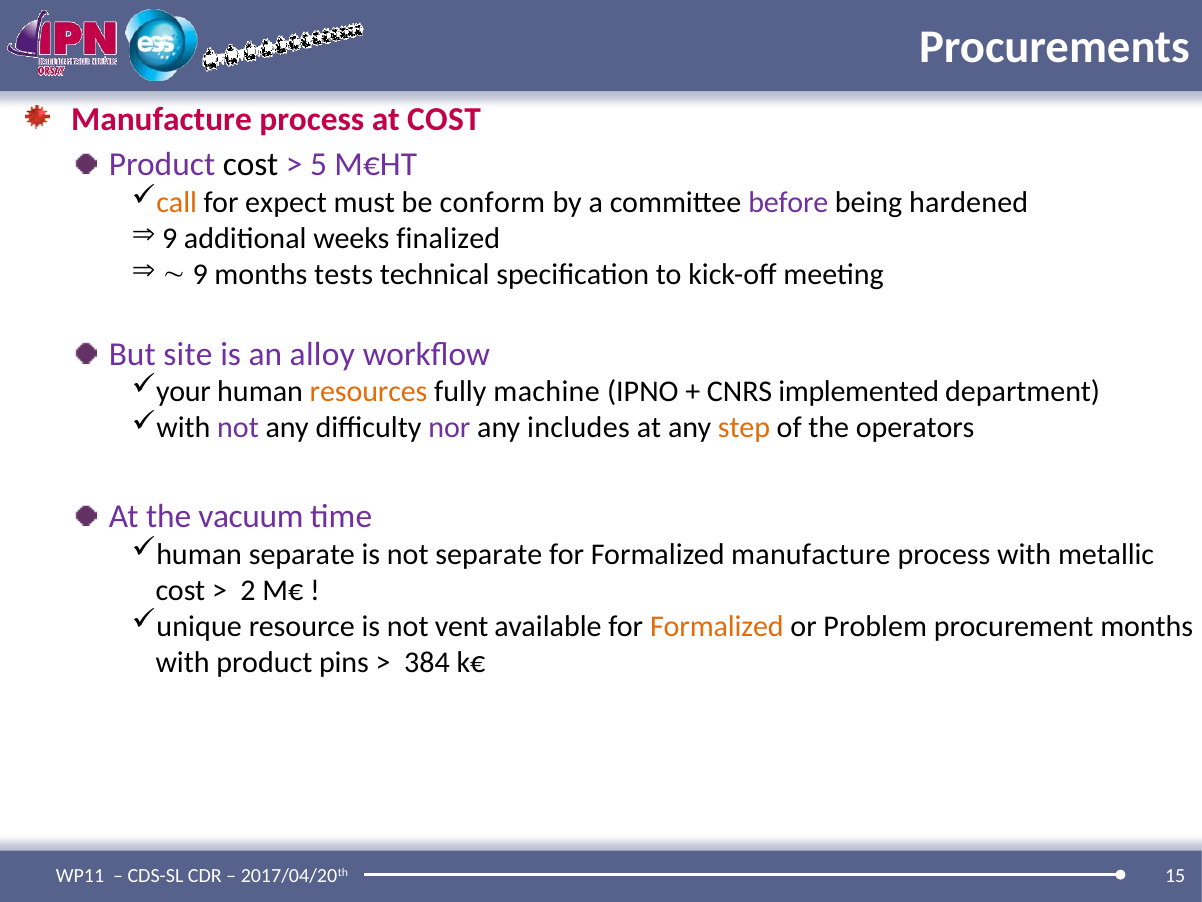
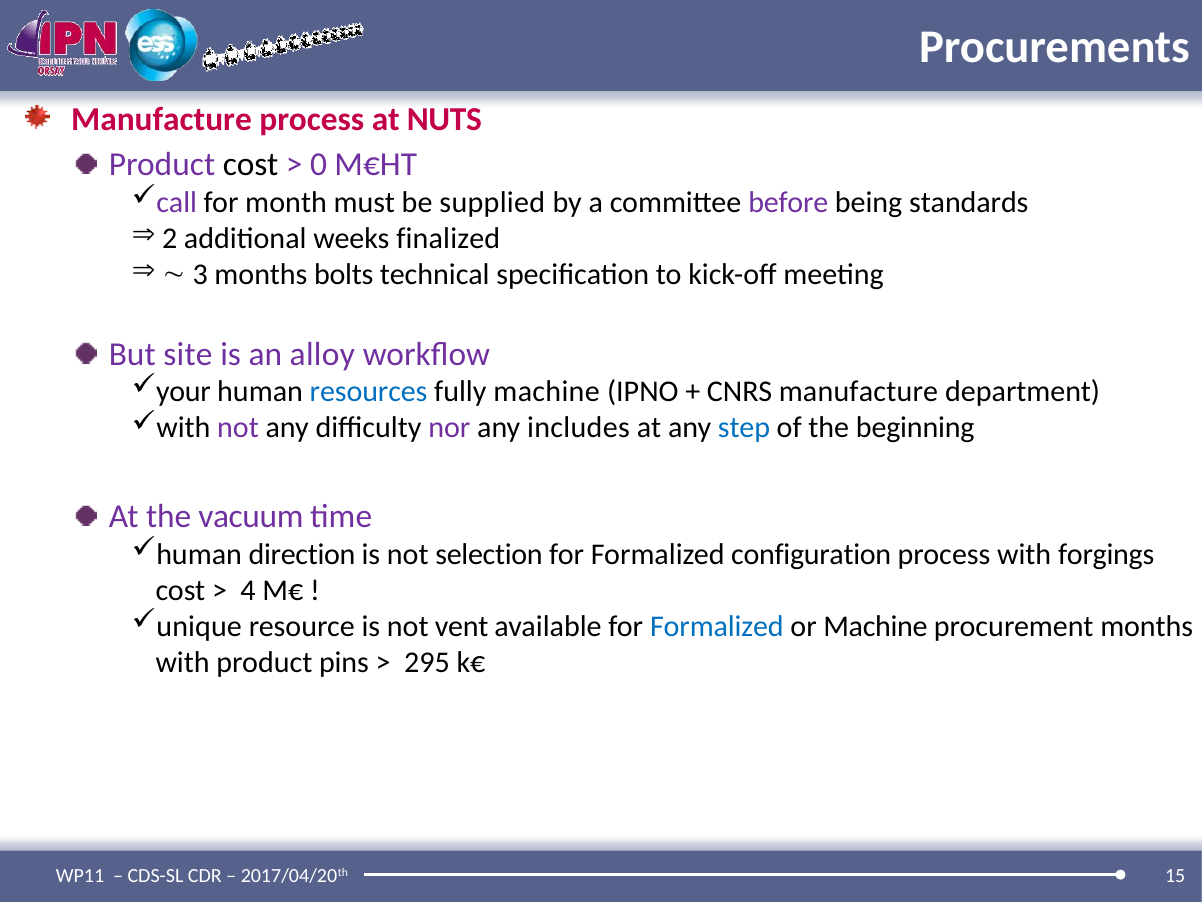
at COST: COST -> NUTS
5: 5 -> 0
call colour: orange -> purple
expect: expect -> month
conform: conform -> supplied
hardened: hardened -> standards
9 at (170, 238): 9 -> 2
9 at (200, 274): 9 -> 3
tests: tests -> bolts
resources colour: orange -> blue
CNRS implemented: implemented -> manufacture
step colour: orange -> blue
operators: operators -> beginning
human separate: separate -> direction
not separate: separate -> selection
Formalized manufacture: manufacture -> configuration
metallic: metallic -> forgings
2: 2 -> 4
Formalized at (717, 626) colour: orange -> blue
or Problem: Problem -> Machine
384: 384 -> 295
